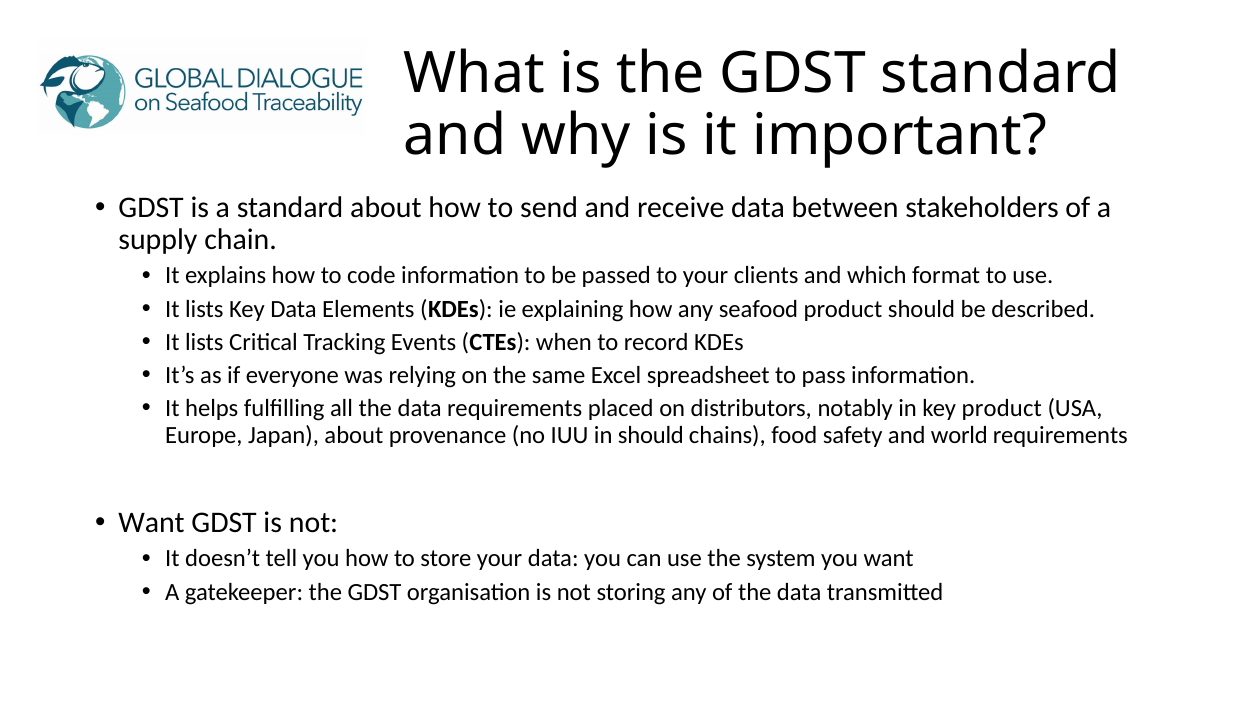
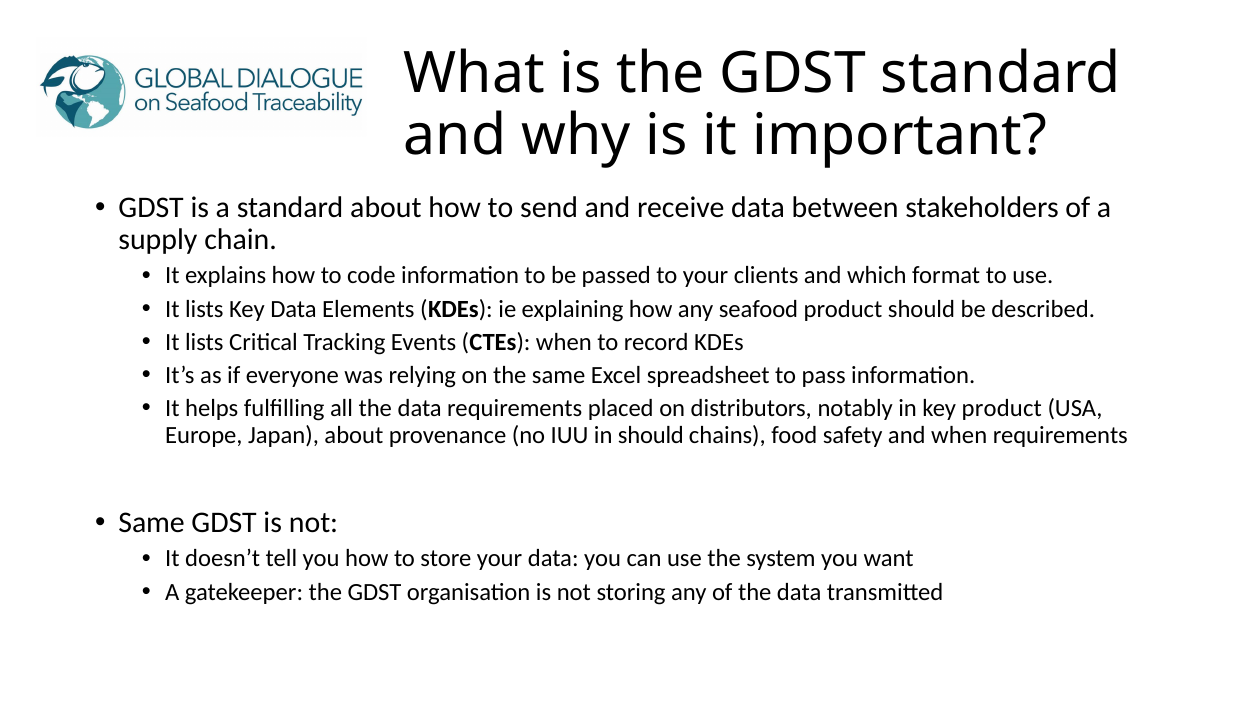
and world: world -> when
Want at (152, 522): Want -> Same
